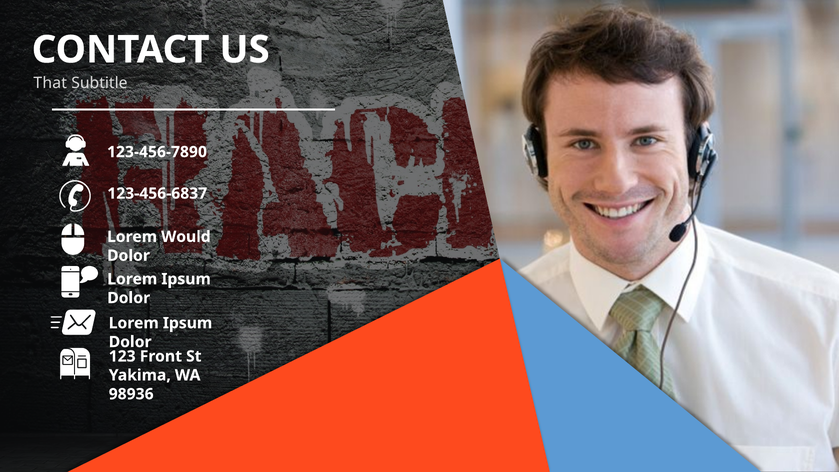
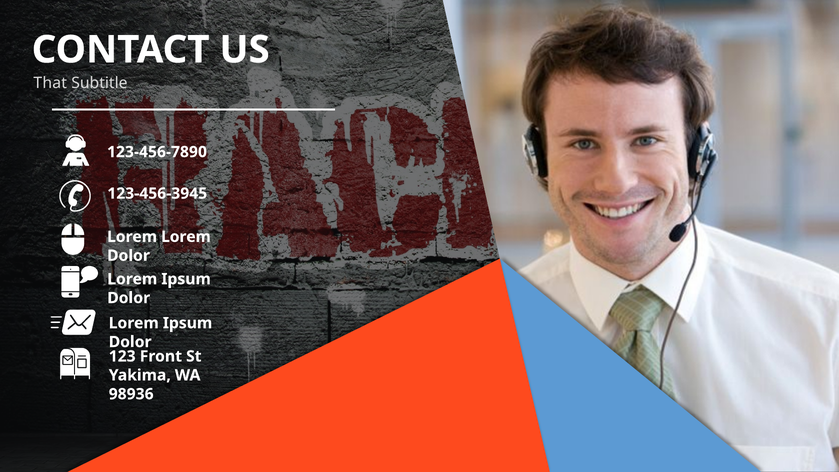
123-456-6837: 123-456-6837 -> 123-456-3945
Lorem Would: Would -> Lorem
